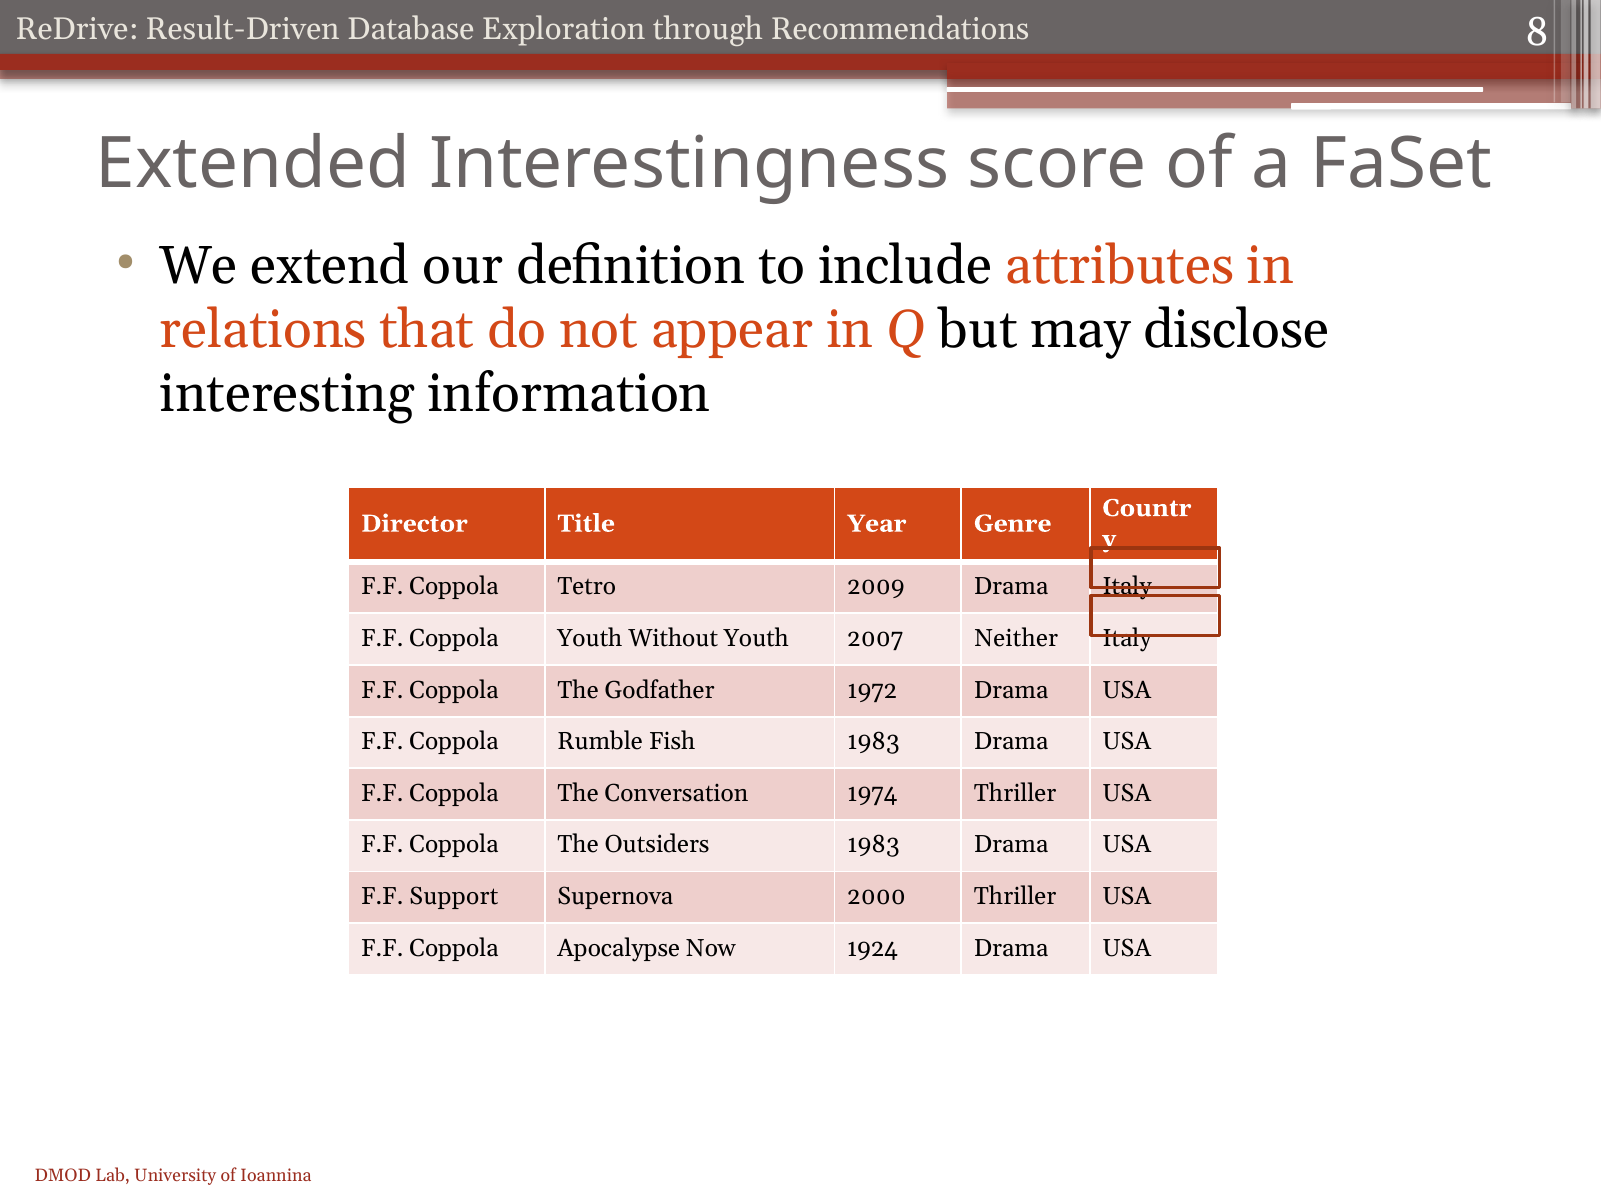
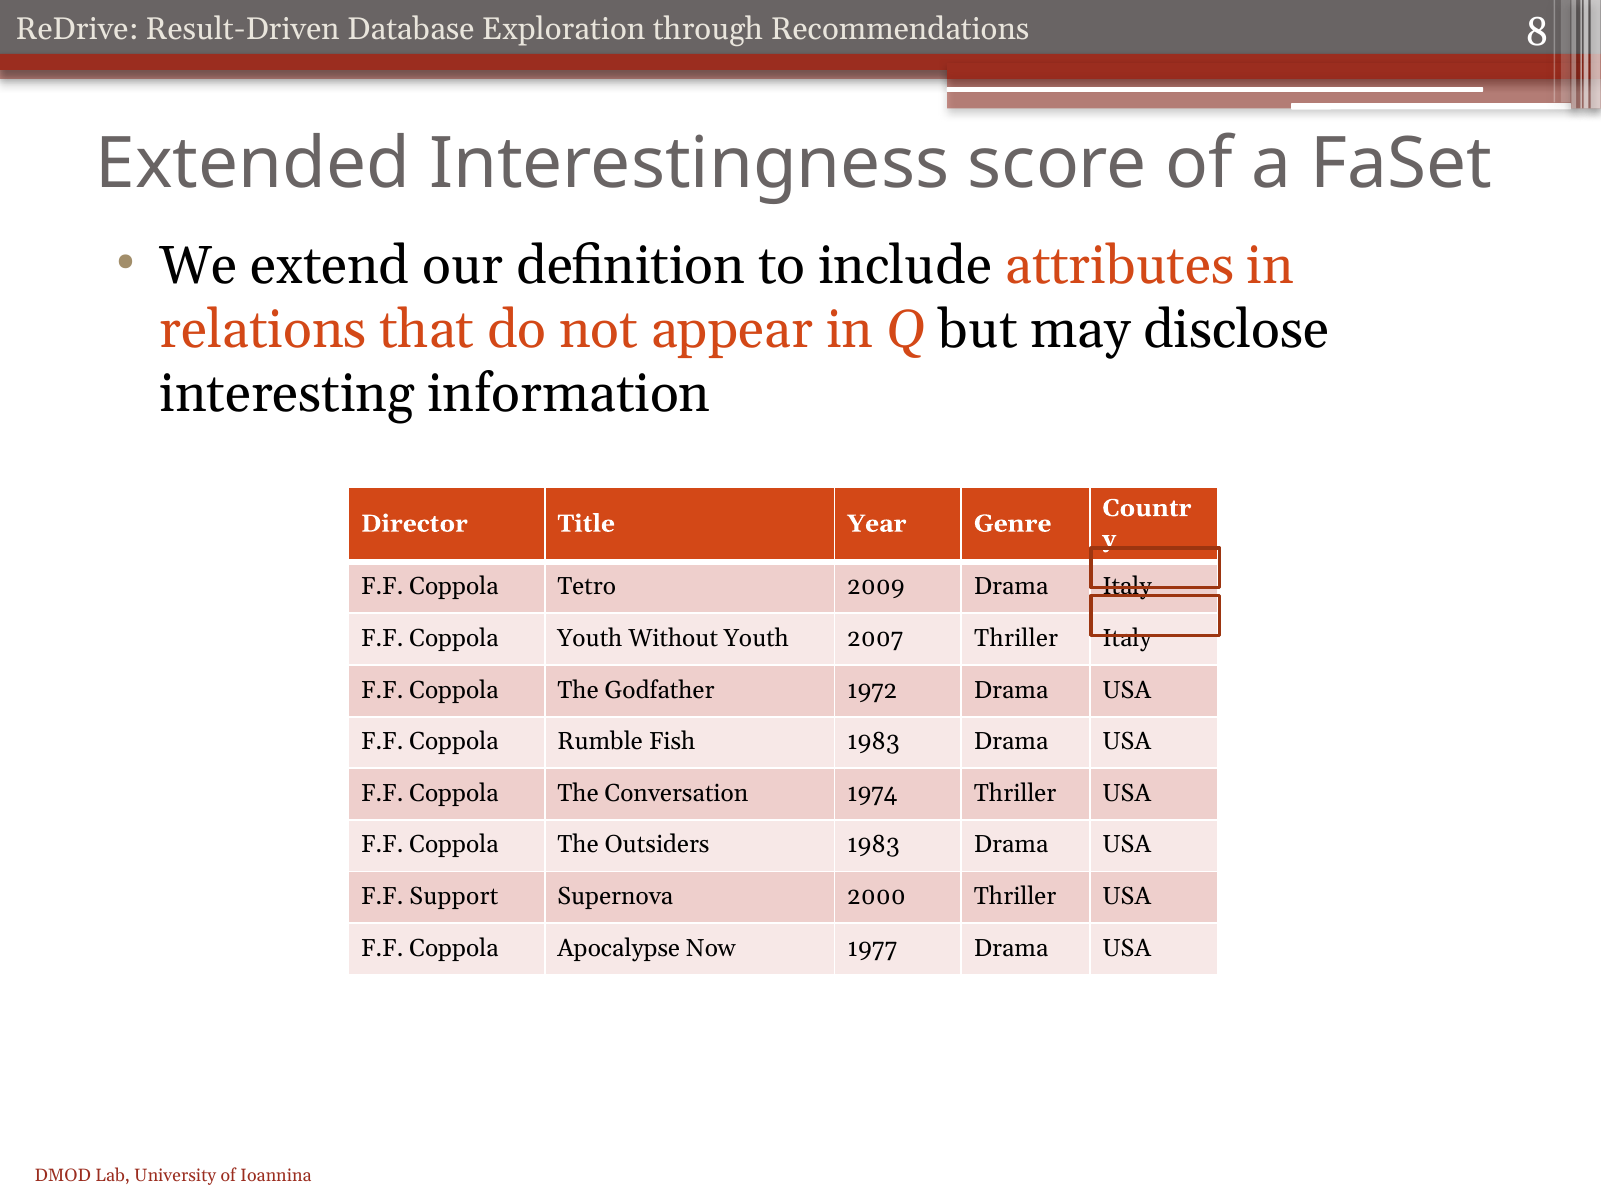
2007 Neither: Neither -> Thriller
1924: 1924 -> 1977
